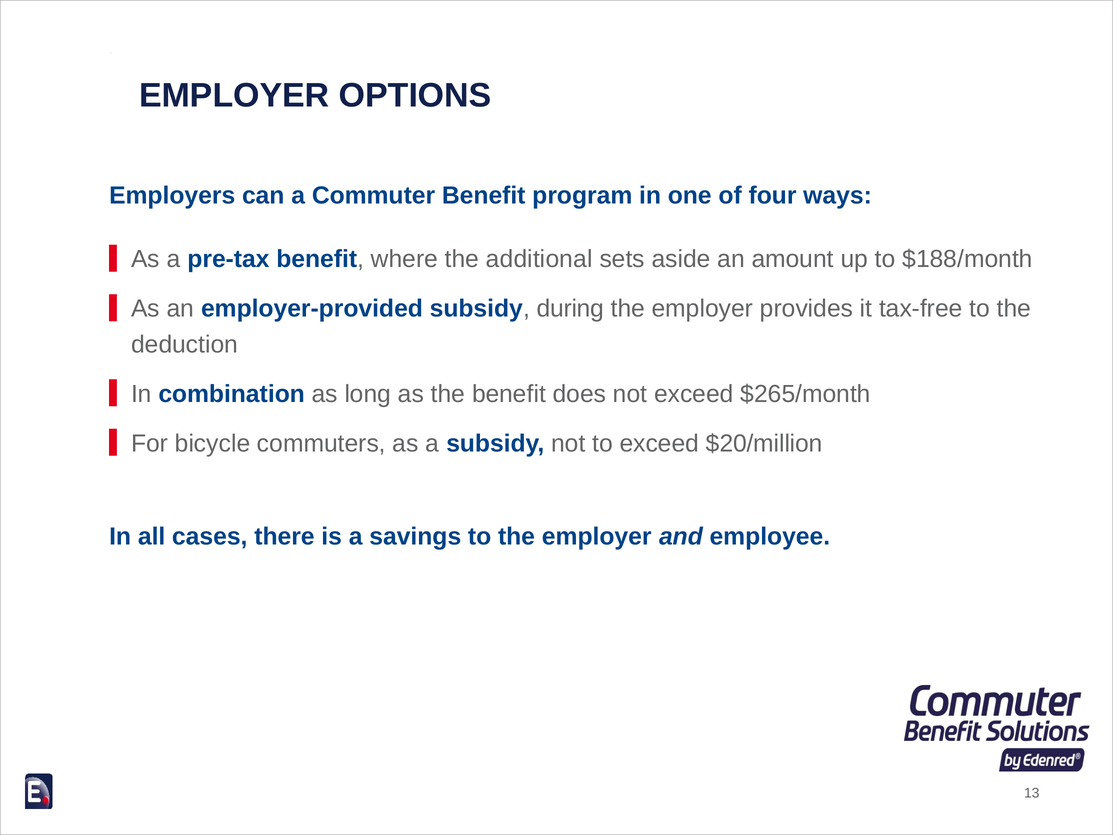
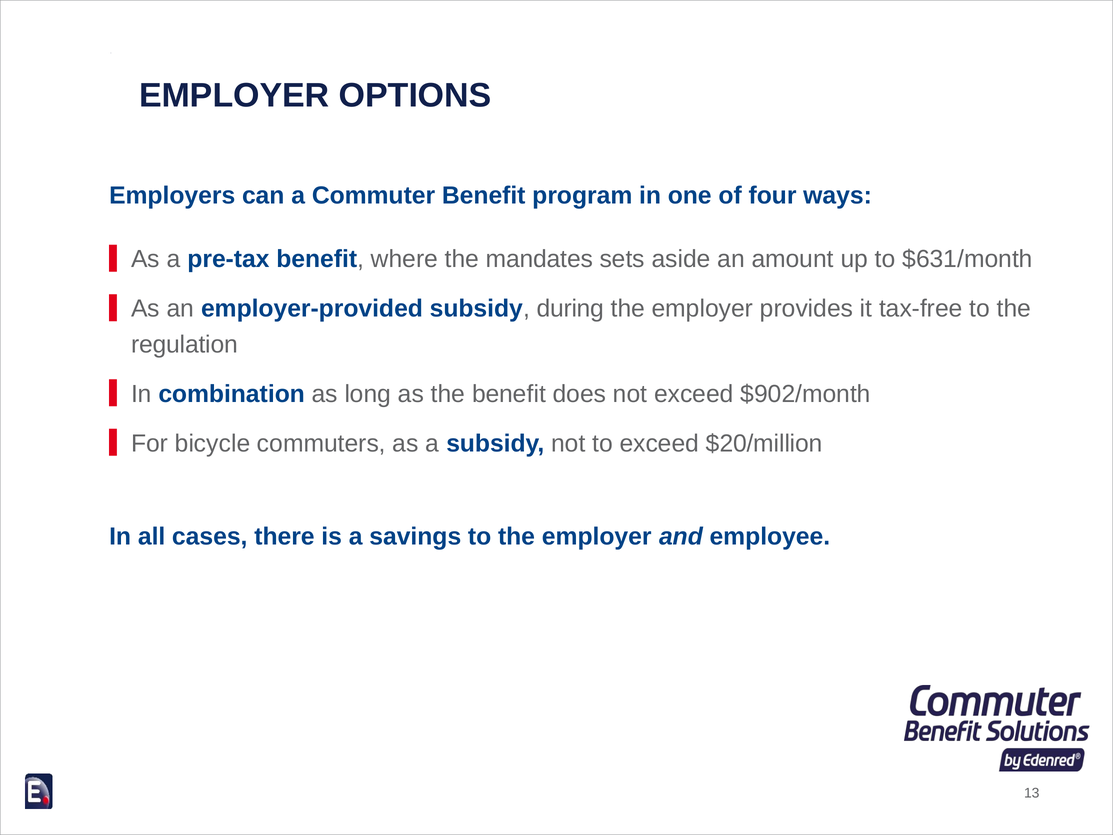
additional: additional -> mandates
$188/month: $188/month -> $631/month
deduction: deduction -> regulation
$265/month: $265/month -> $902/month
